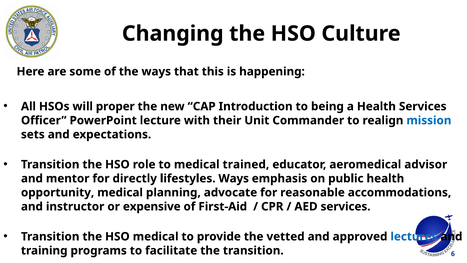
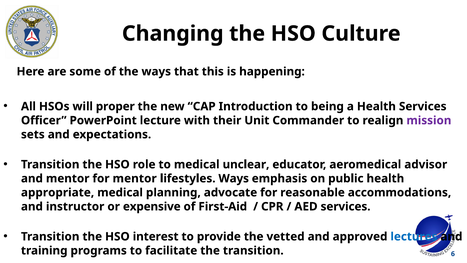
mission colour: blue -> purple
trained: trained -> unclear
for directly: directly -> mentor
opportunity: opportunity -> appropriate
HSO medical: medical -> interest
